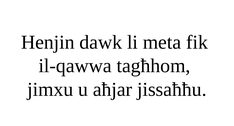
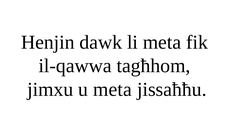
u aħjar: aħjar -> meta
